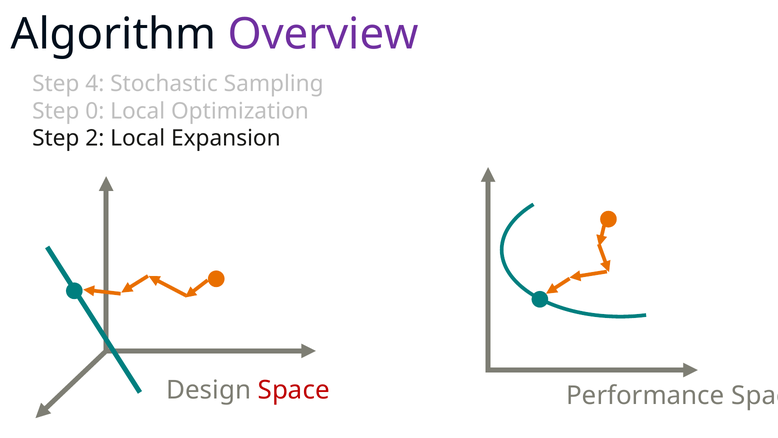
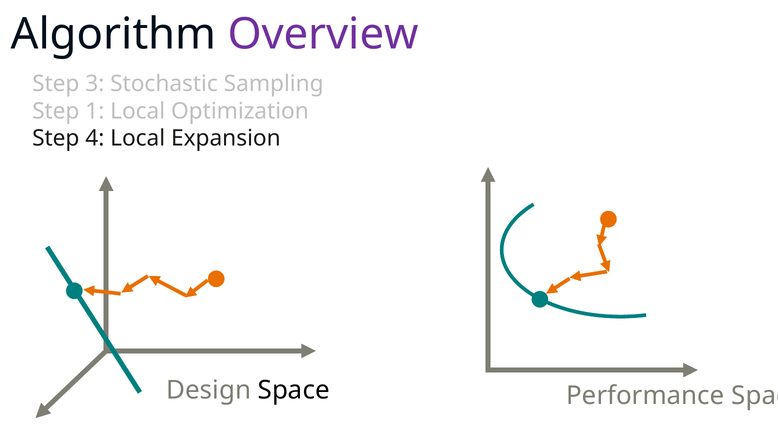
4: 4 -> 3
0: 0 -> 1
2: 2 -> 4
Space at (294, 390) colour: red -> black
